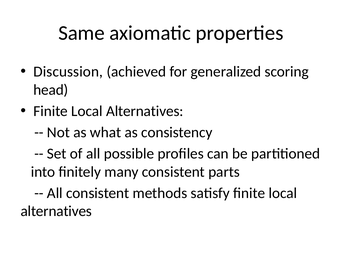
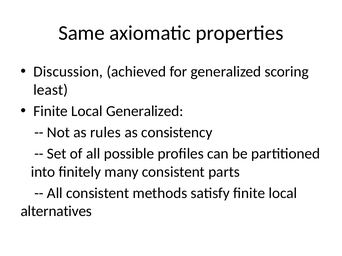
head: head -> least
Alternatives at (145, 111): Alternatives -> Generalized
what: what -> rules
